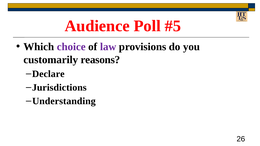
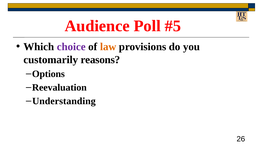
law colour: purple -> orange
Declare: Declare -> Options
Jurisdictions: Jurisdictions -> Reevaluation
